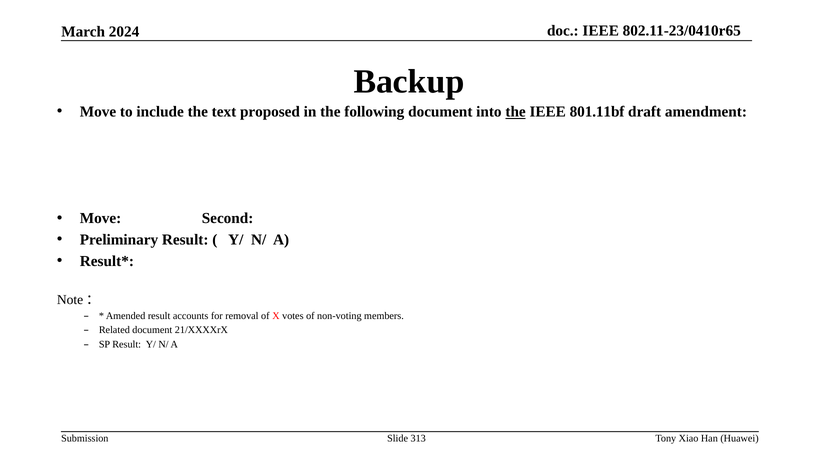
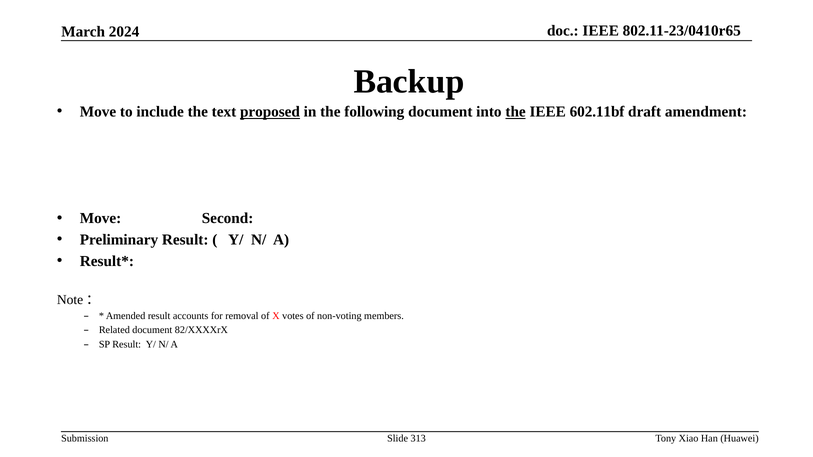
proposed underline: none -> present
801.11bf: 801.11bf -> 602.11bf
21/XXXXrX: 21/XXXXrX -> 82/XXXXrX
